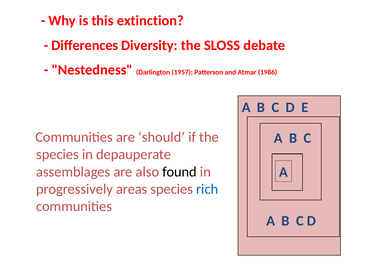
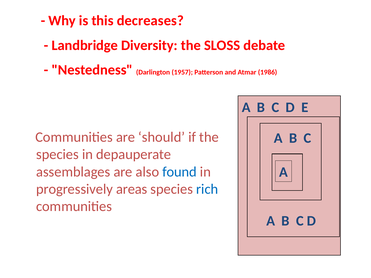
extinction: extinction -> decreases
Differences: Differences -> Landbridge
found colour: black -> blue
